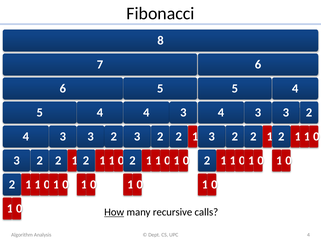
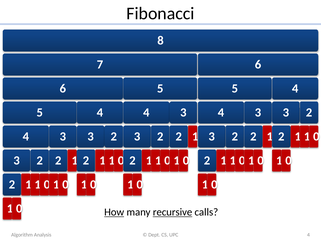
recursive underline: none -> present
